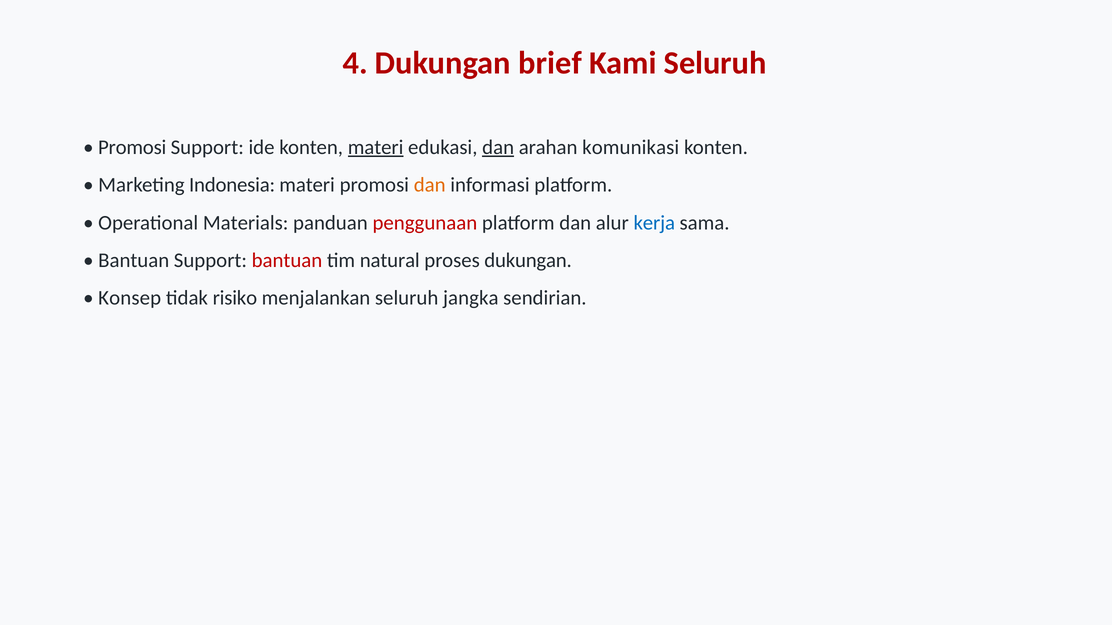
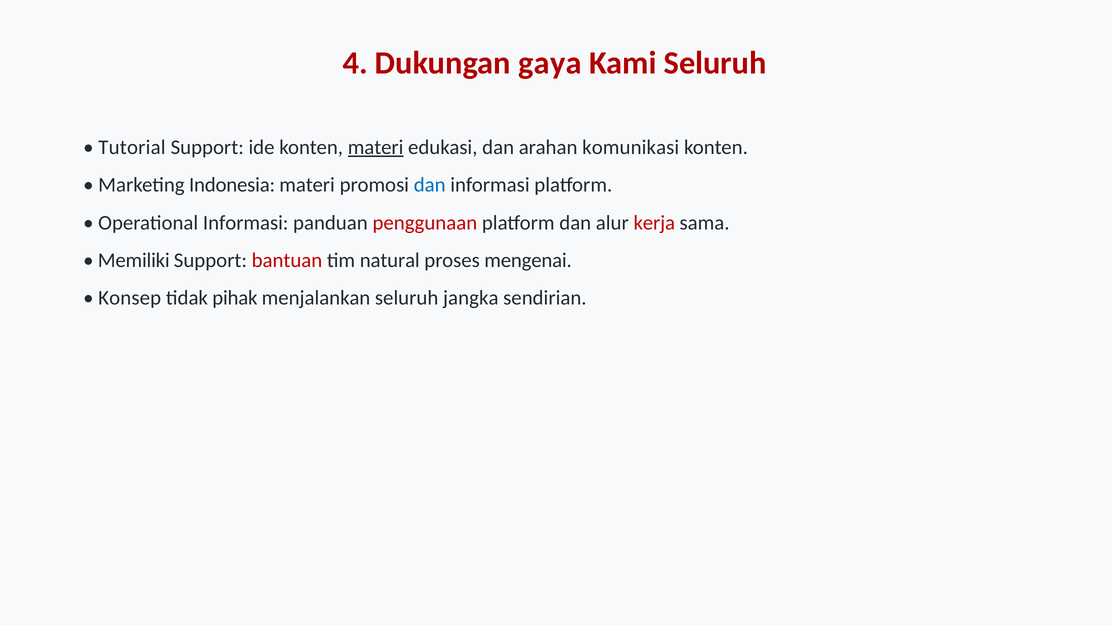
brief: brief -> gaya
Promosi at (132, 147): Promosi -> Tutorial
dan at (498, 147) underline: present -> none
dan at (430, 185) colour: orange -> blue
Operational Materials: Materials -> Informasi
kerja colour: blue -> red
Bantuan at (134, 261): Bantuan -> Memiliki
proses dukungan: dukungan -> mengenai
risiko: risiko -> pihak
